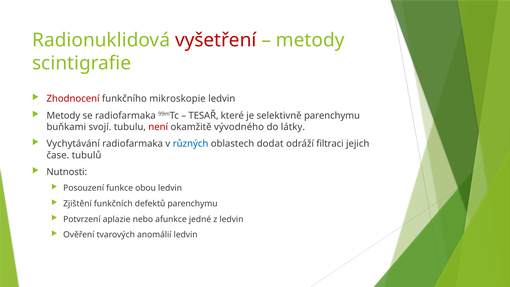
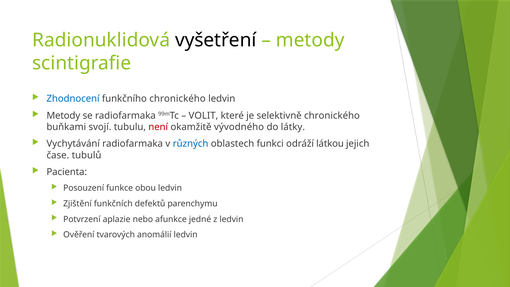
vyšetření colour: red -> black
Zhodnocení colour: red -> blue
funkčního mikroskopie: mikroskopie -> chronického
TESAŘ: TESAŘ -> VOLIT
selektivně parenchymu: parenchymu -> chronického
dodat: dodat -> funkci
filtraci: filtraci -> látkou
Nutnosti: Nutnosti -> Pacienta
